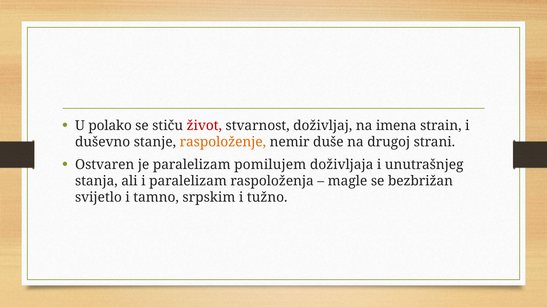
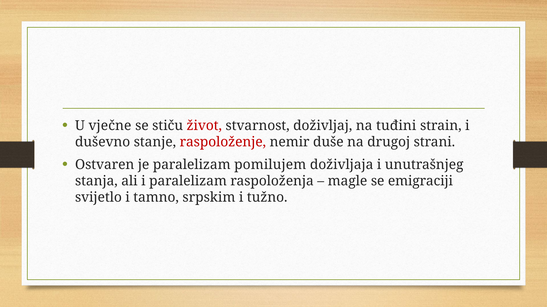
polako: polako -> vječne
imena: imena -> tuđini
raspoloženje colour: orange -> red
bezbrižan: bezbrižan -> emigraciji
